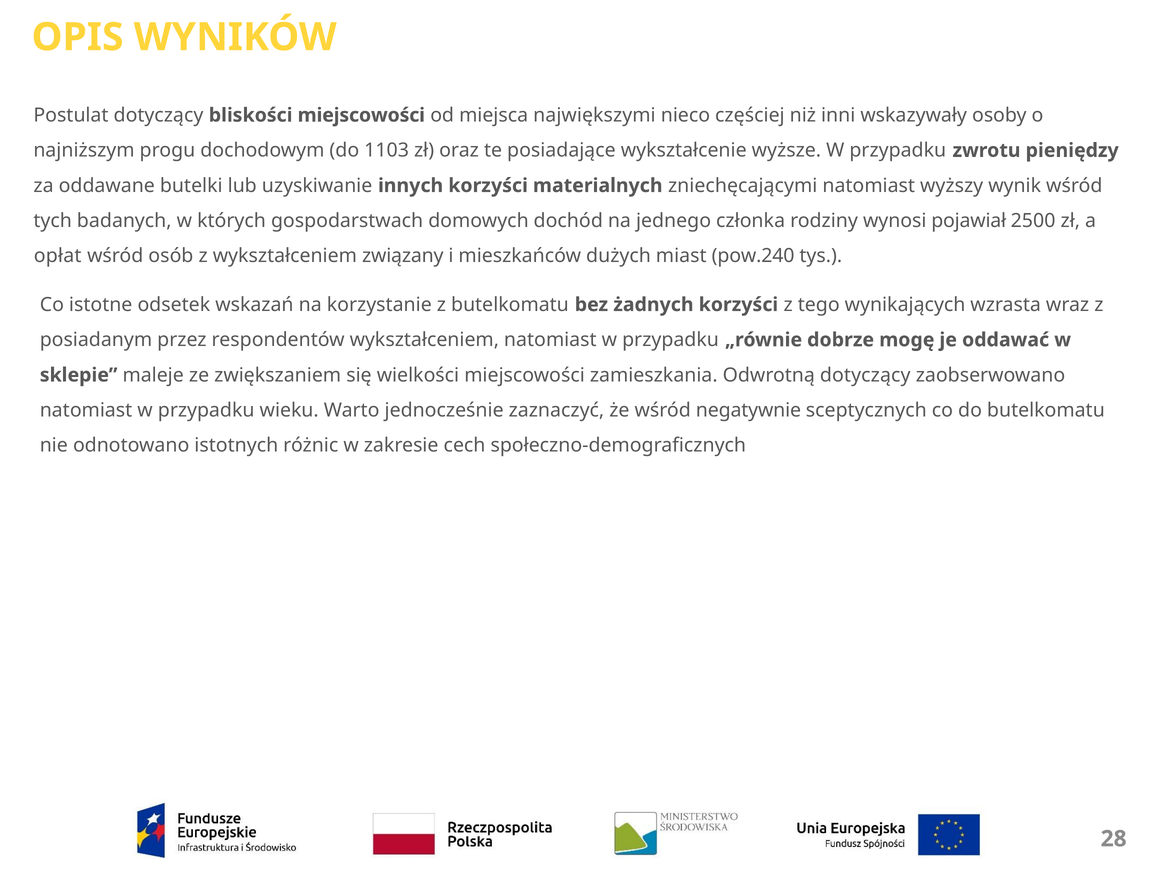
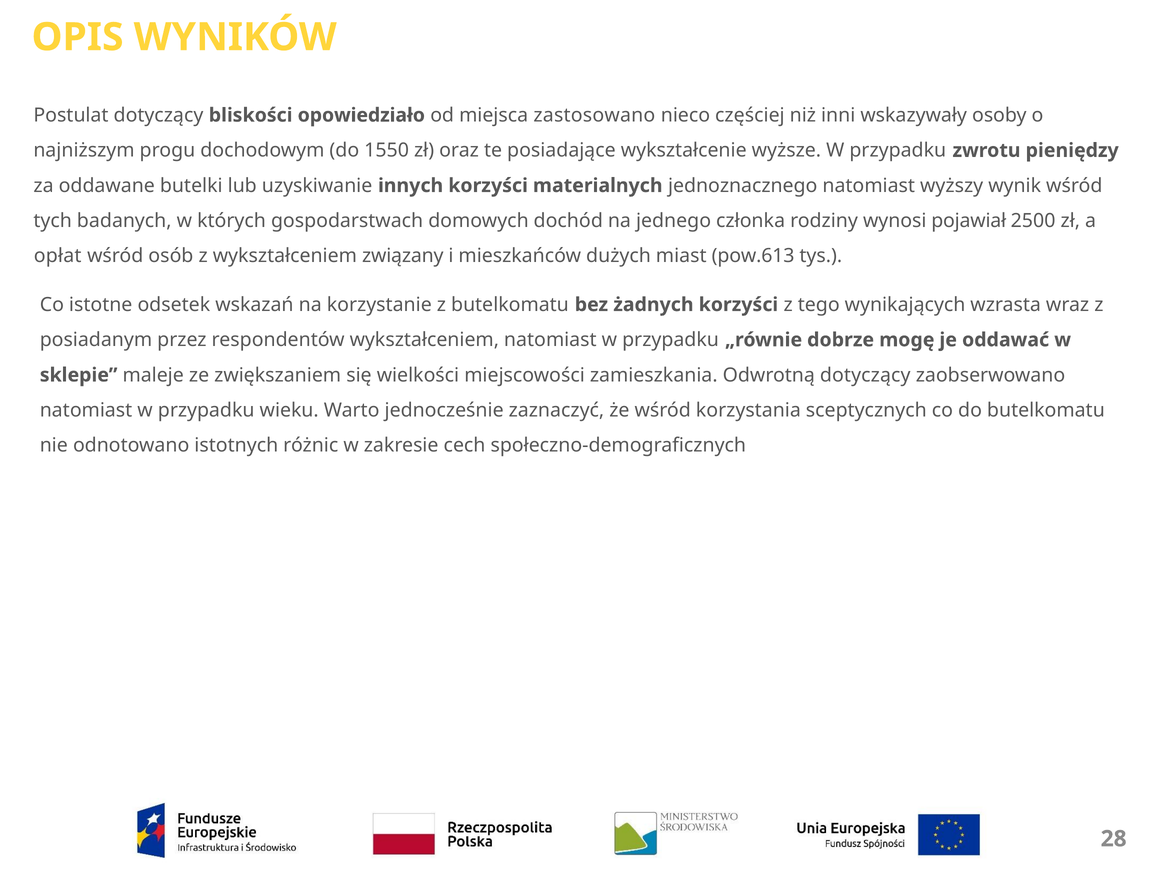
bliskości miejscowości: miejscowości -> opowiedziało
największymi: największymi -> zastosowano
1103: 1103 -> 1550
zniechęcającymi: zniechęcającymi -> jednoznacznego
pow.240: pow.240 -> pow.613
negatywnie: negatywnie -> korzystania
